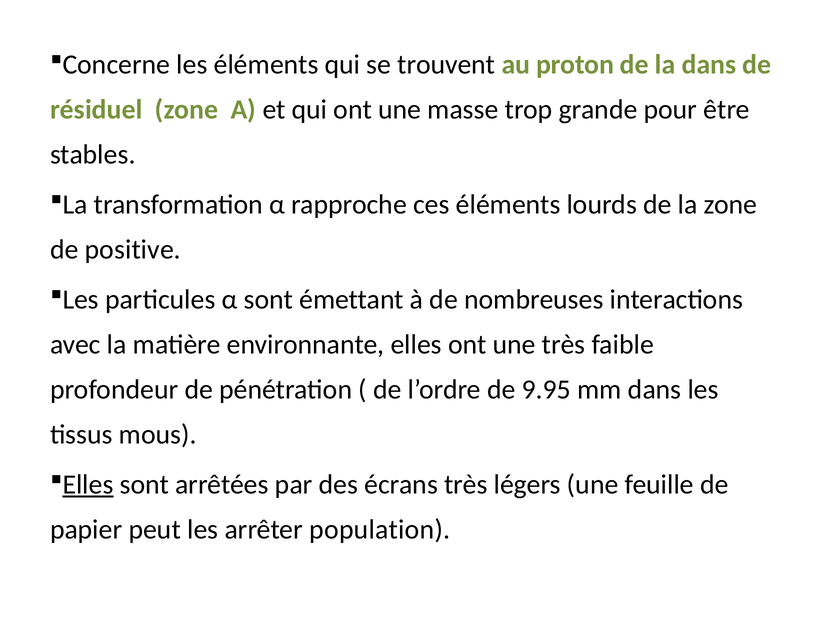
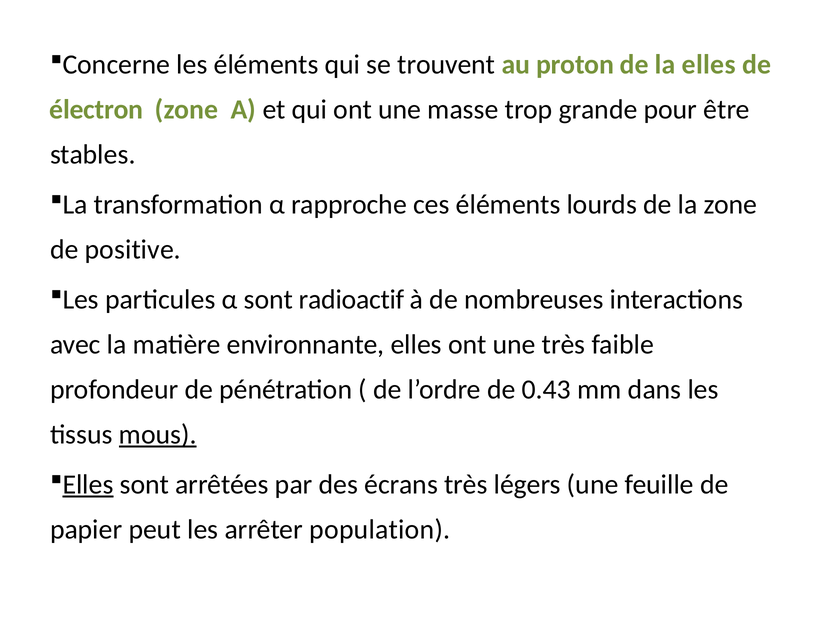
la dans: dans -> elles
résiduel: résiduel -> électron
émettant: émettant -> radioactif
9.95: 9.95 -> 0.43
mous underline: none -> present
